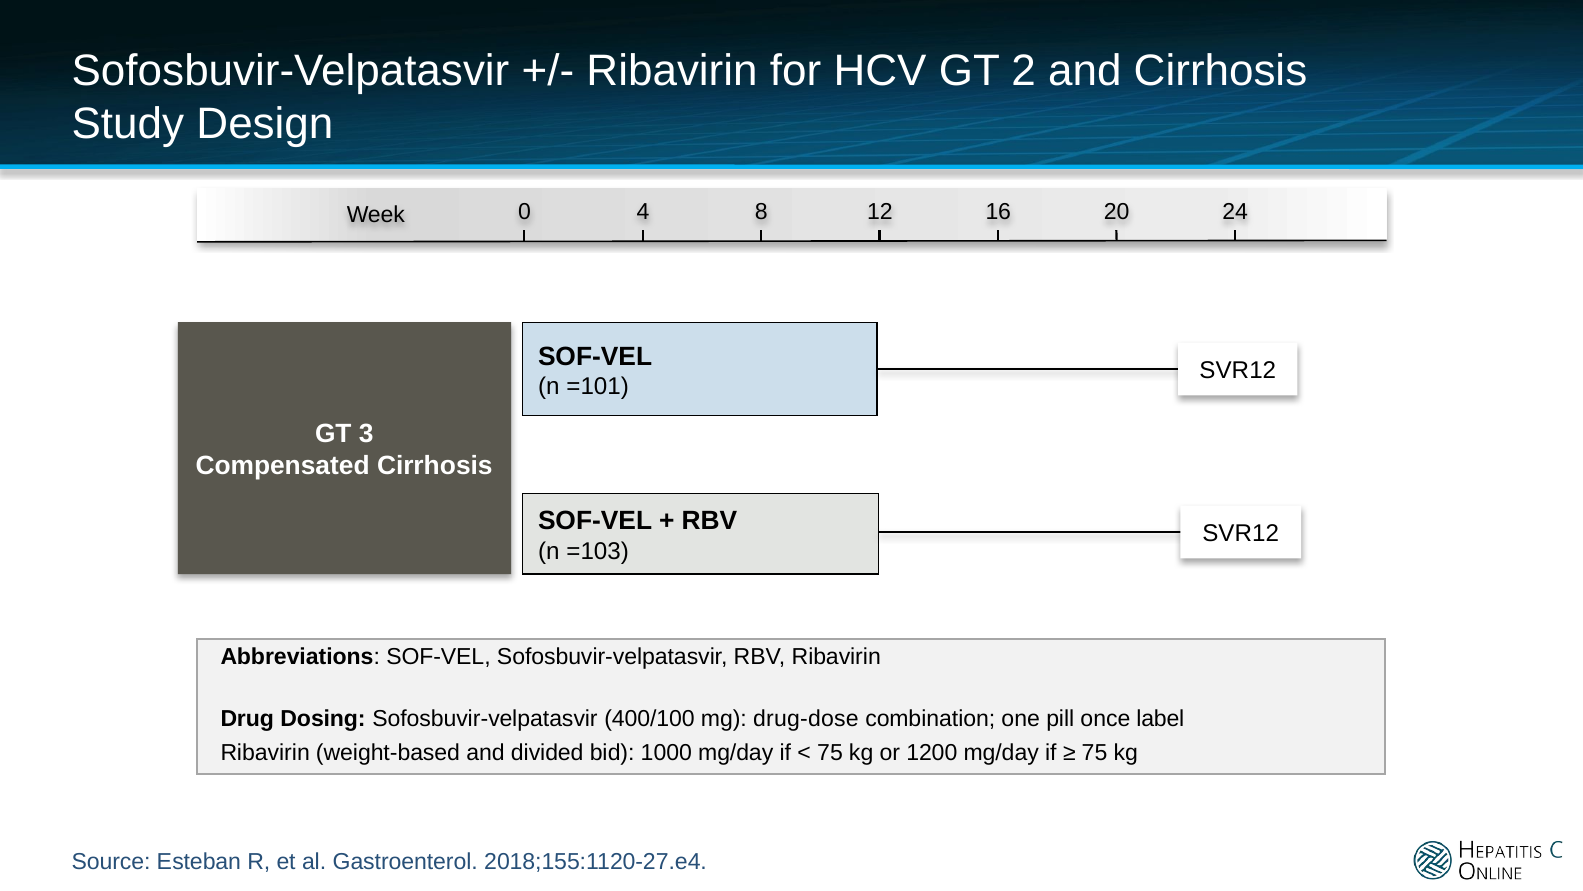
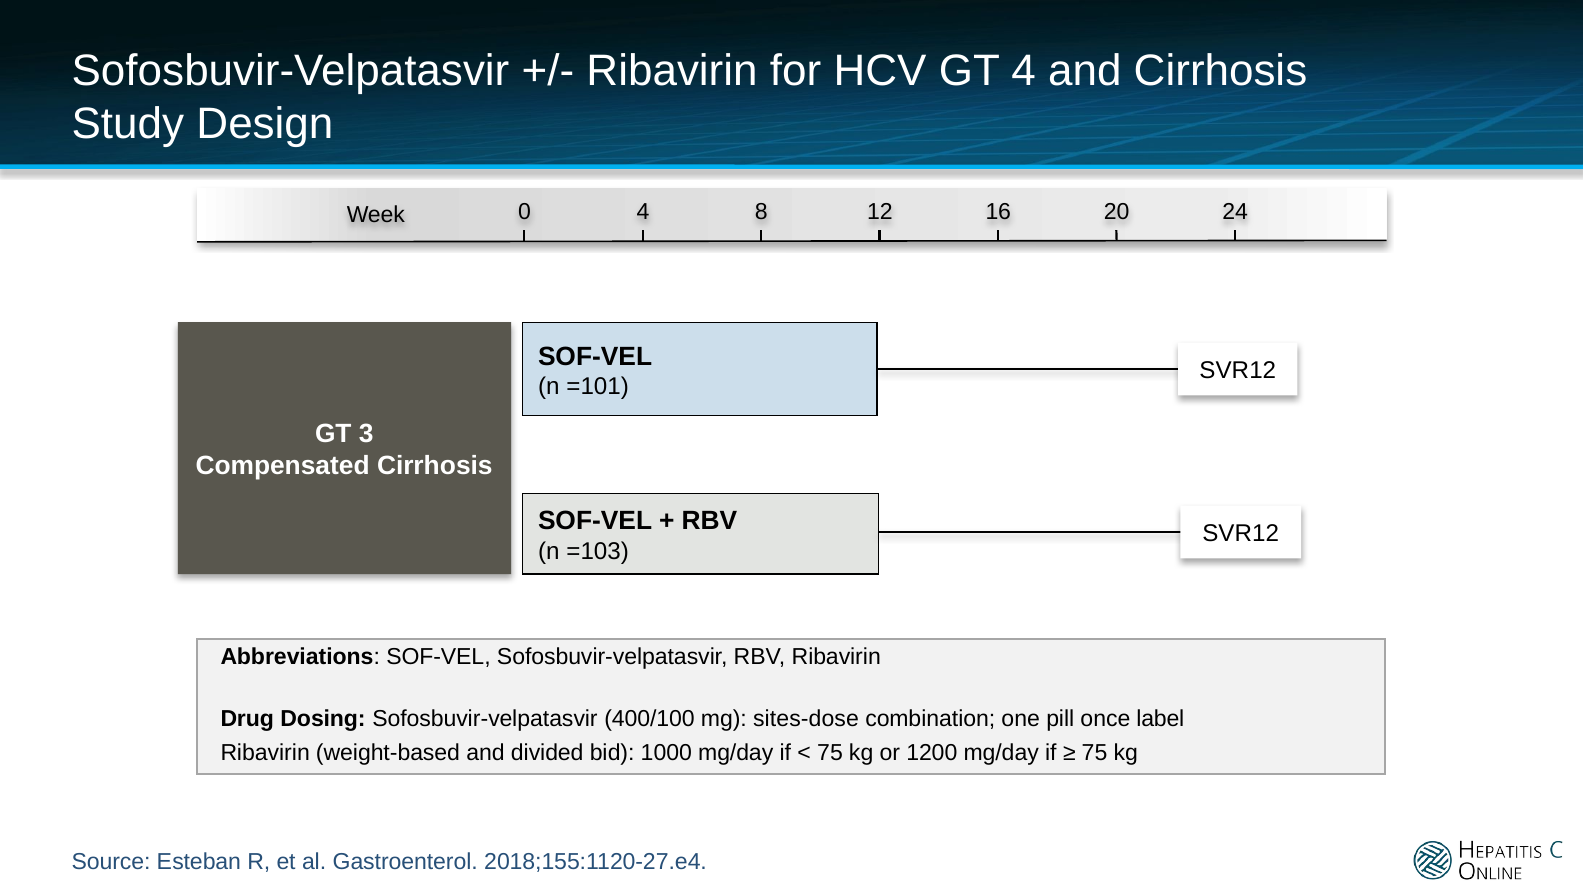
GT 2: 2 -> 4
drug-dose: drug-dose -> sites-dose
